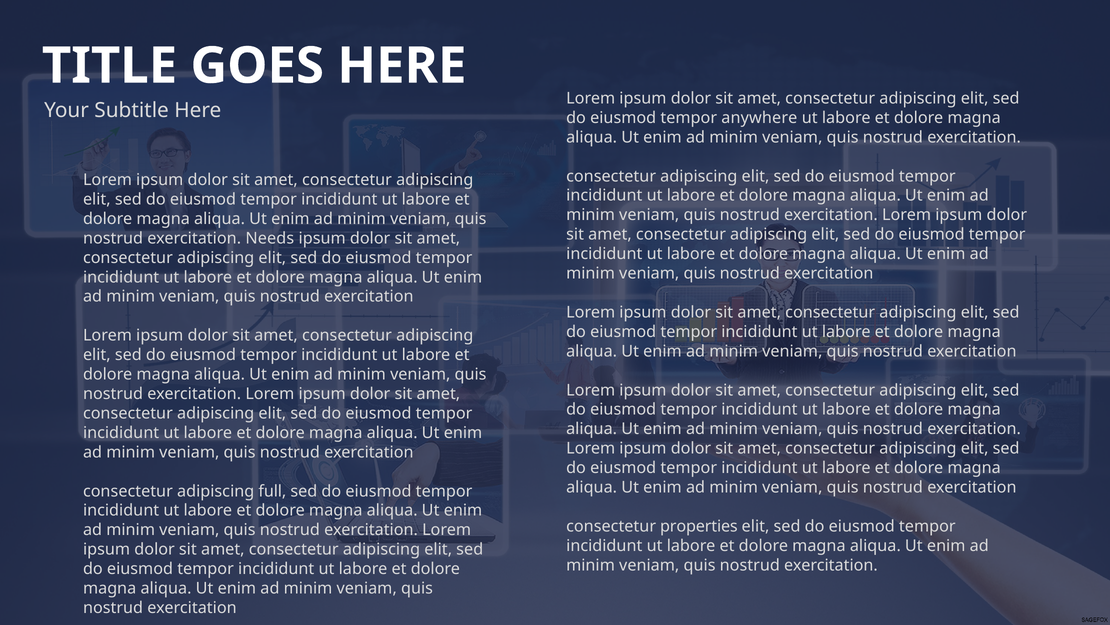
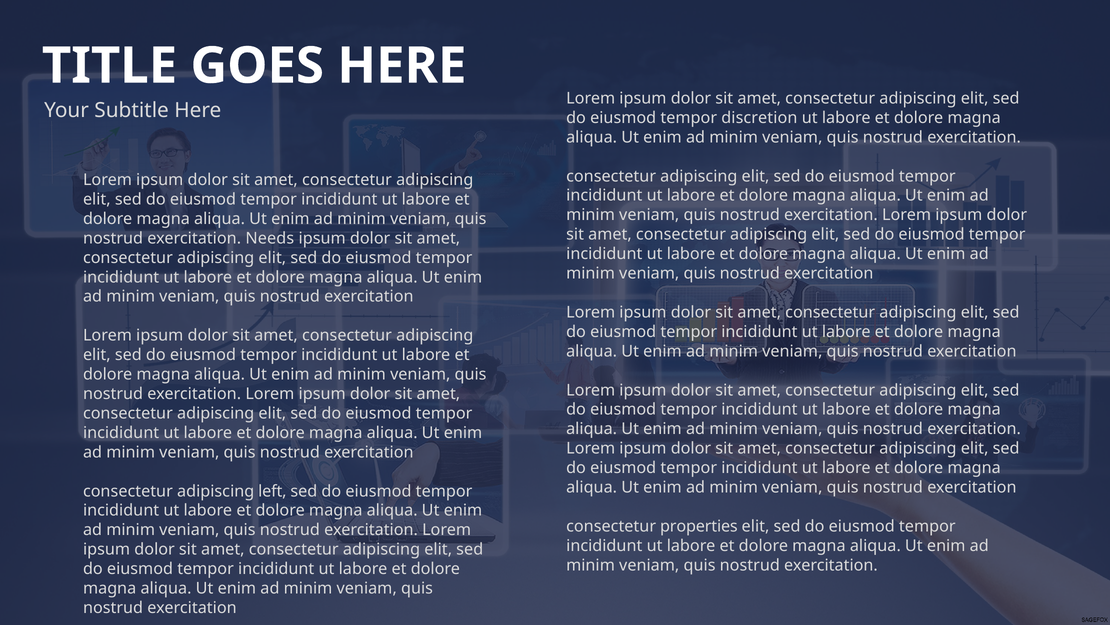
anywhere: anywhere -> discretion
full: full -> left
